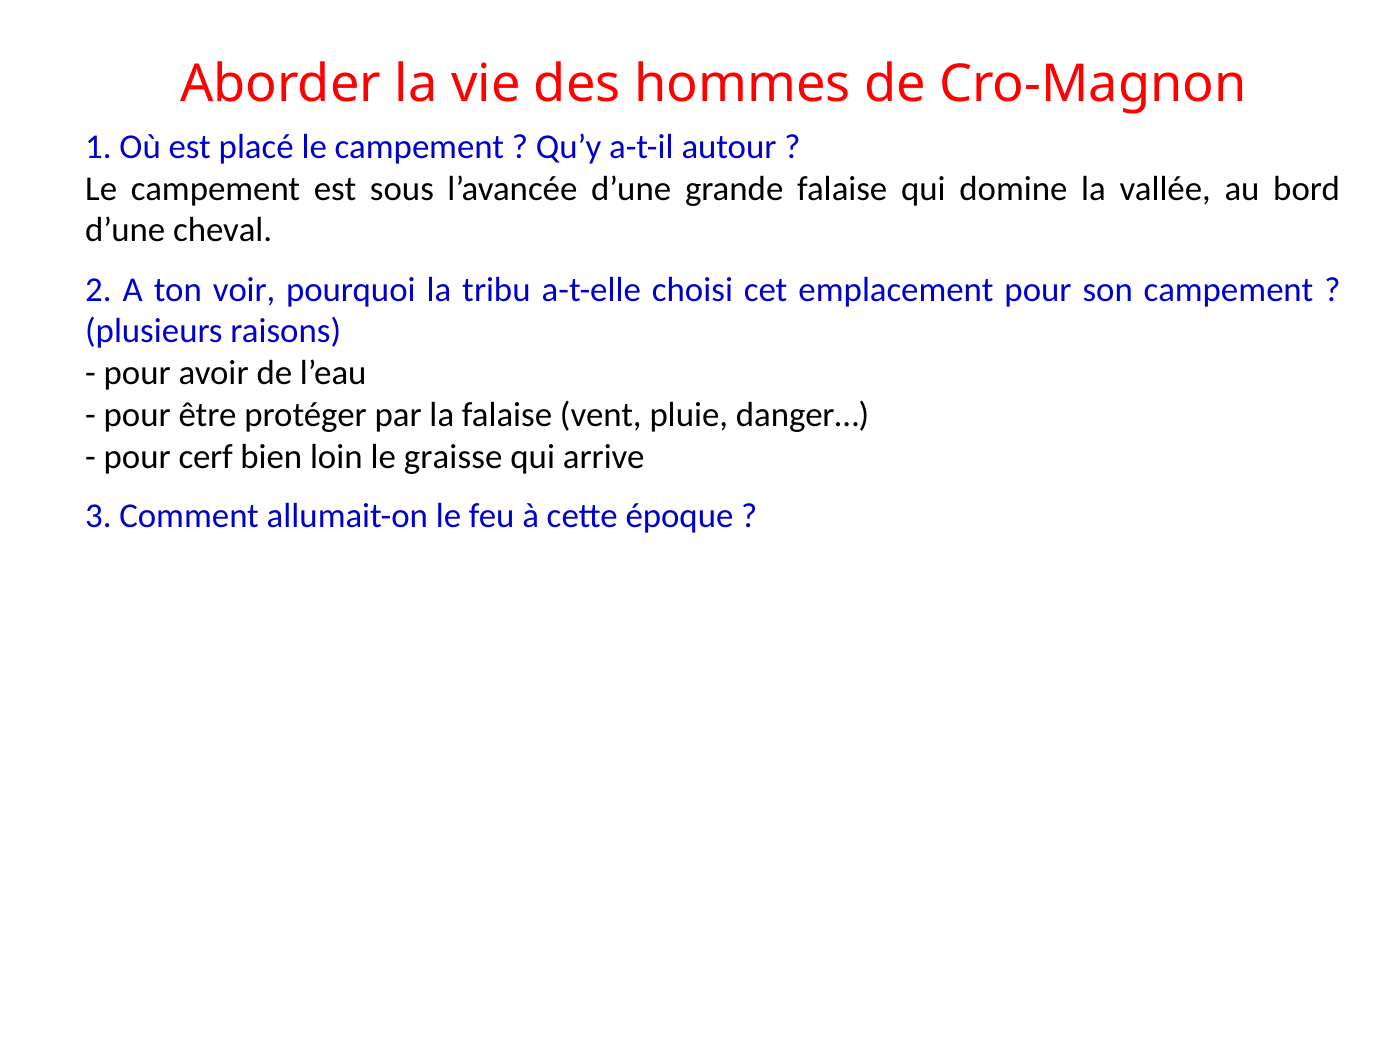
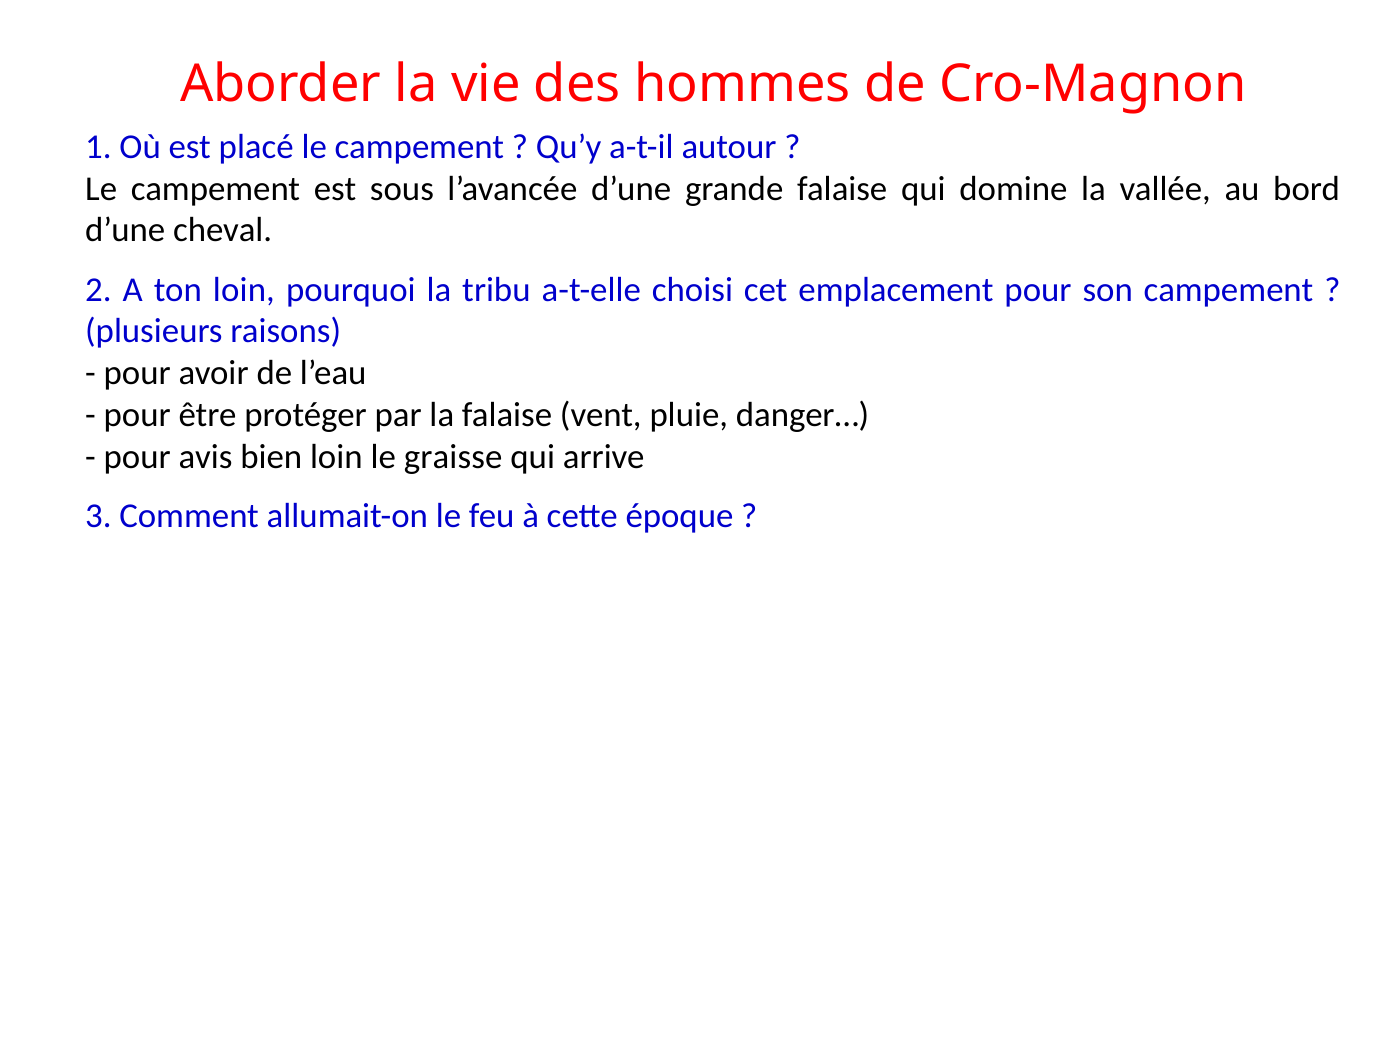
ton voir: voir -> loin
cerf: cerf -> avis
